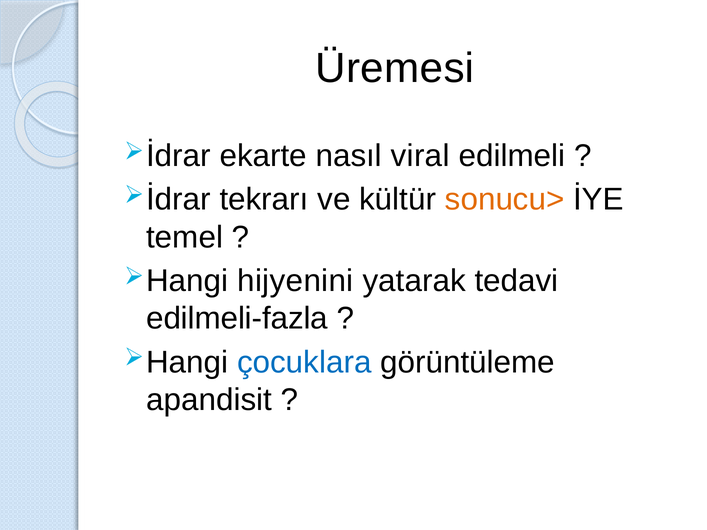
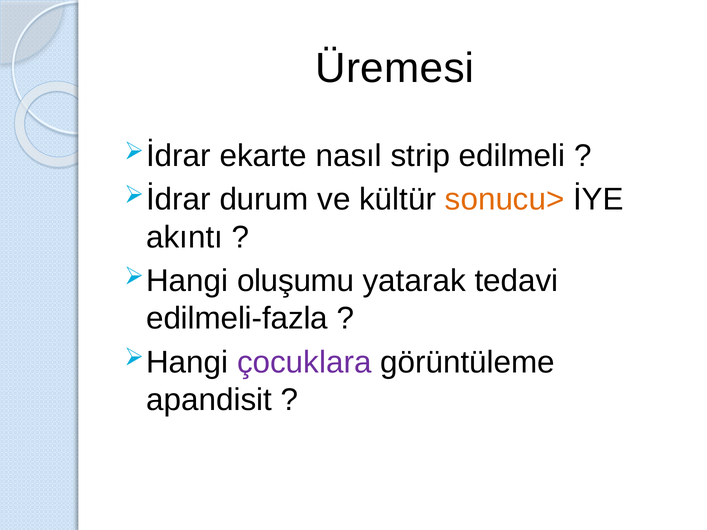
viral: viral -> strip
tekrarı: tekrarı -> durum
temel: temel -> akıntı
hijyenini: hijyenini -> oluşumu
çocuklara colour: blue -> purple
